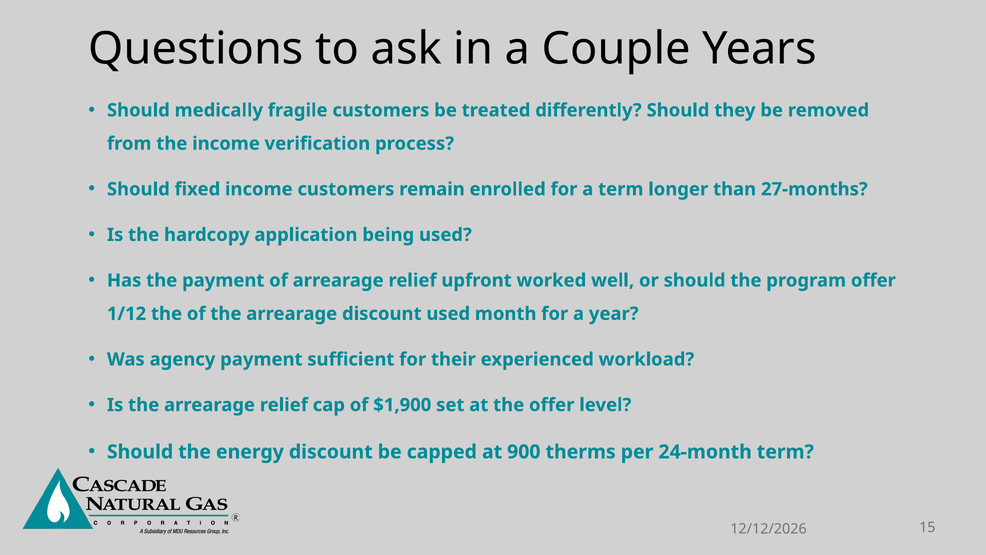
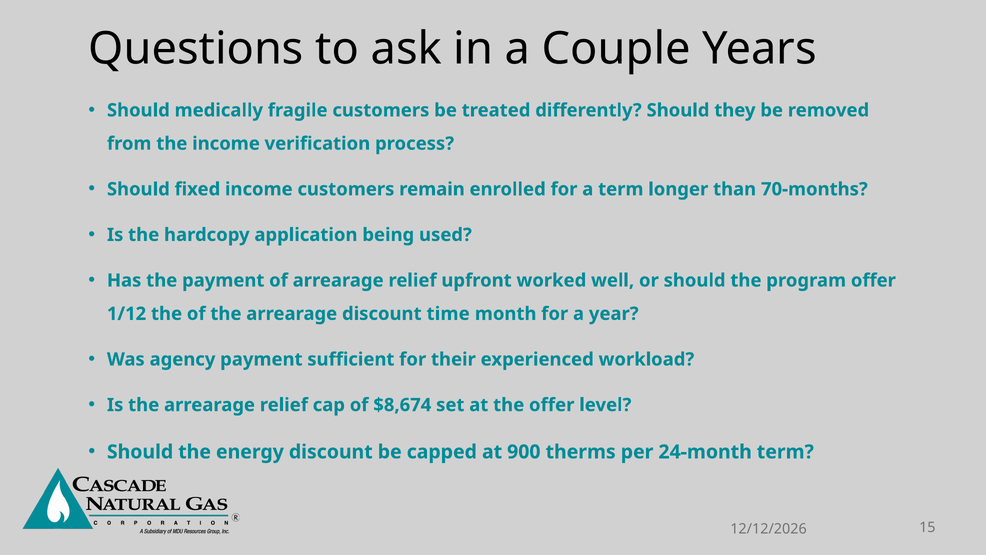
27-months: 27-months -> 70-months
discount used: used -> time
$1,900: $1,900 -> $8,674
